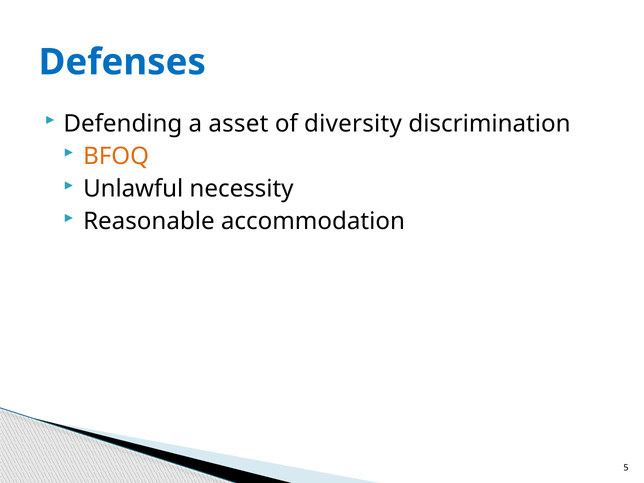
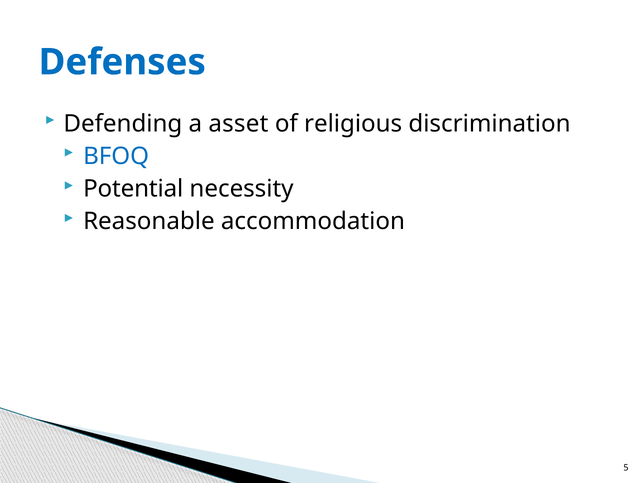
diversity: diversity -> religious
BFOQ colour: orange -> blue
Unlawful: Unlawful -> Potential
